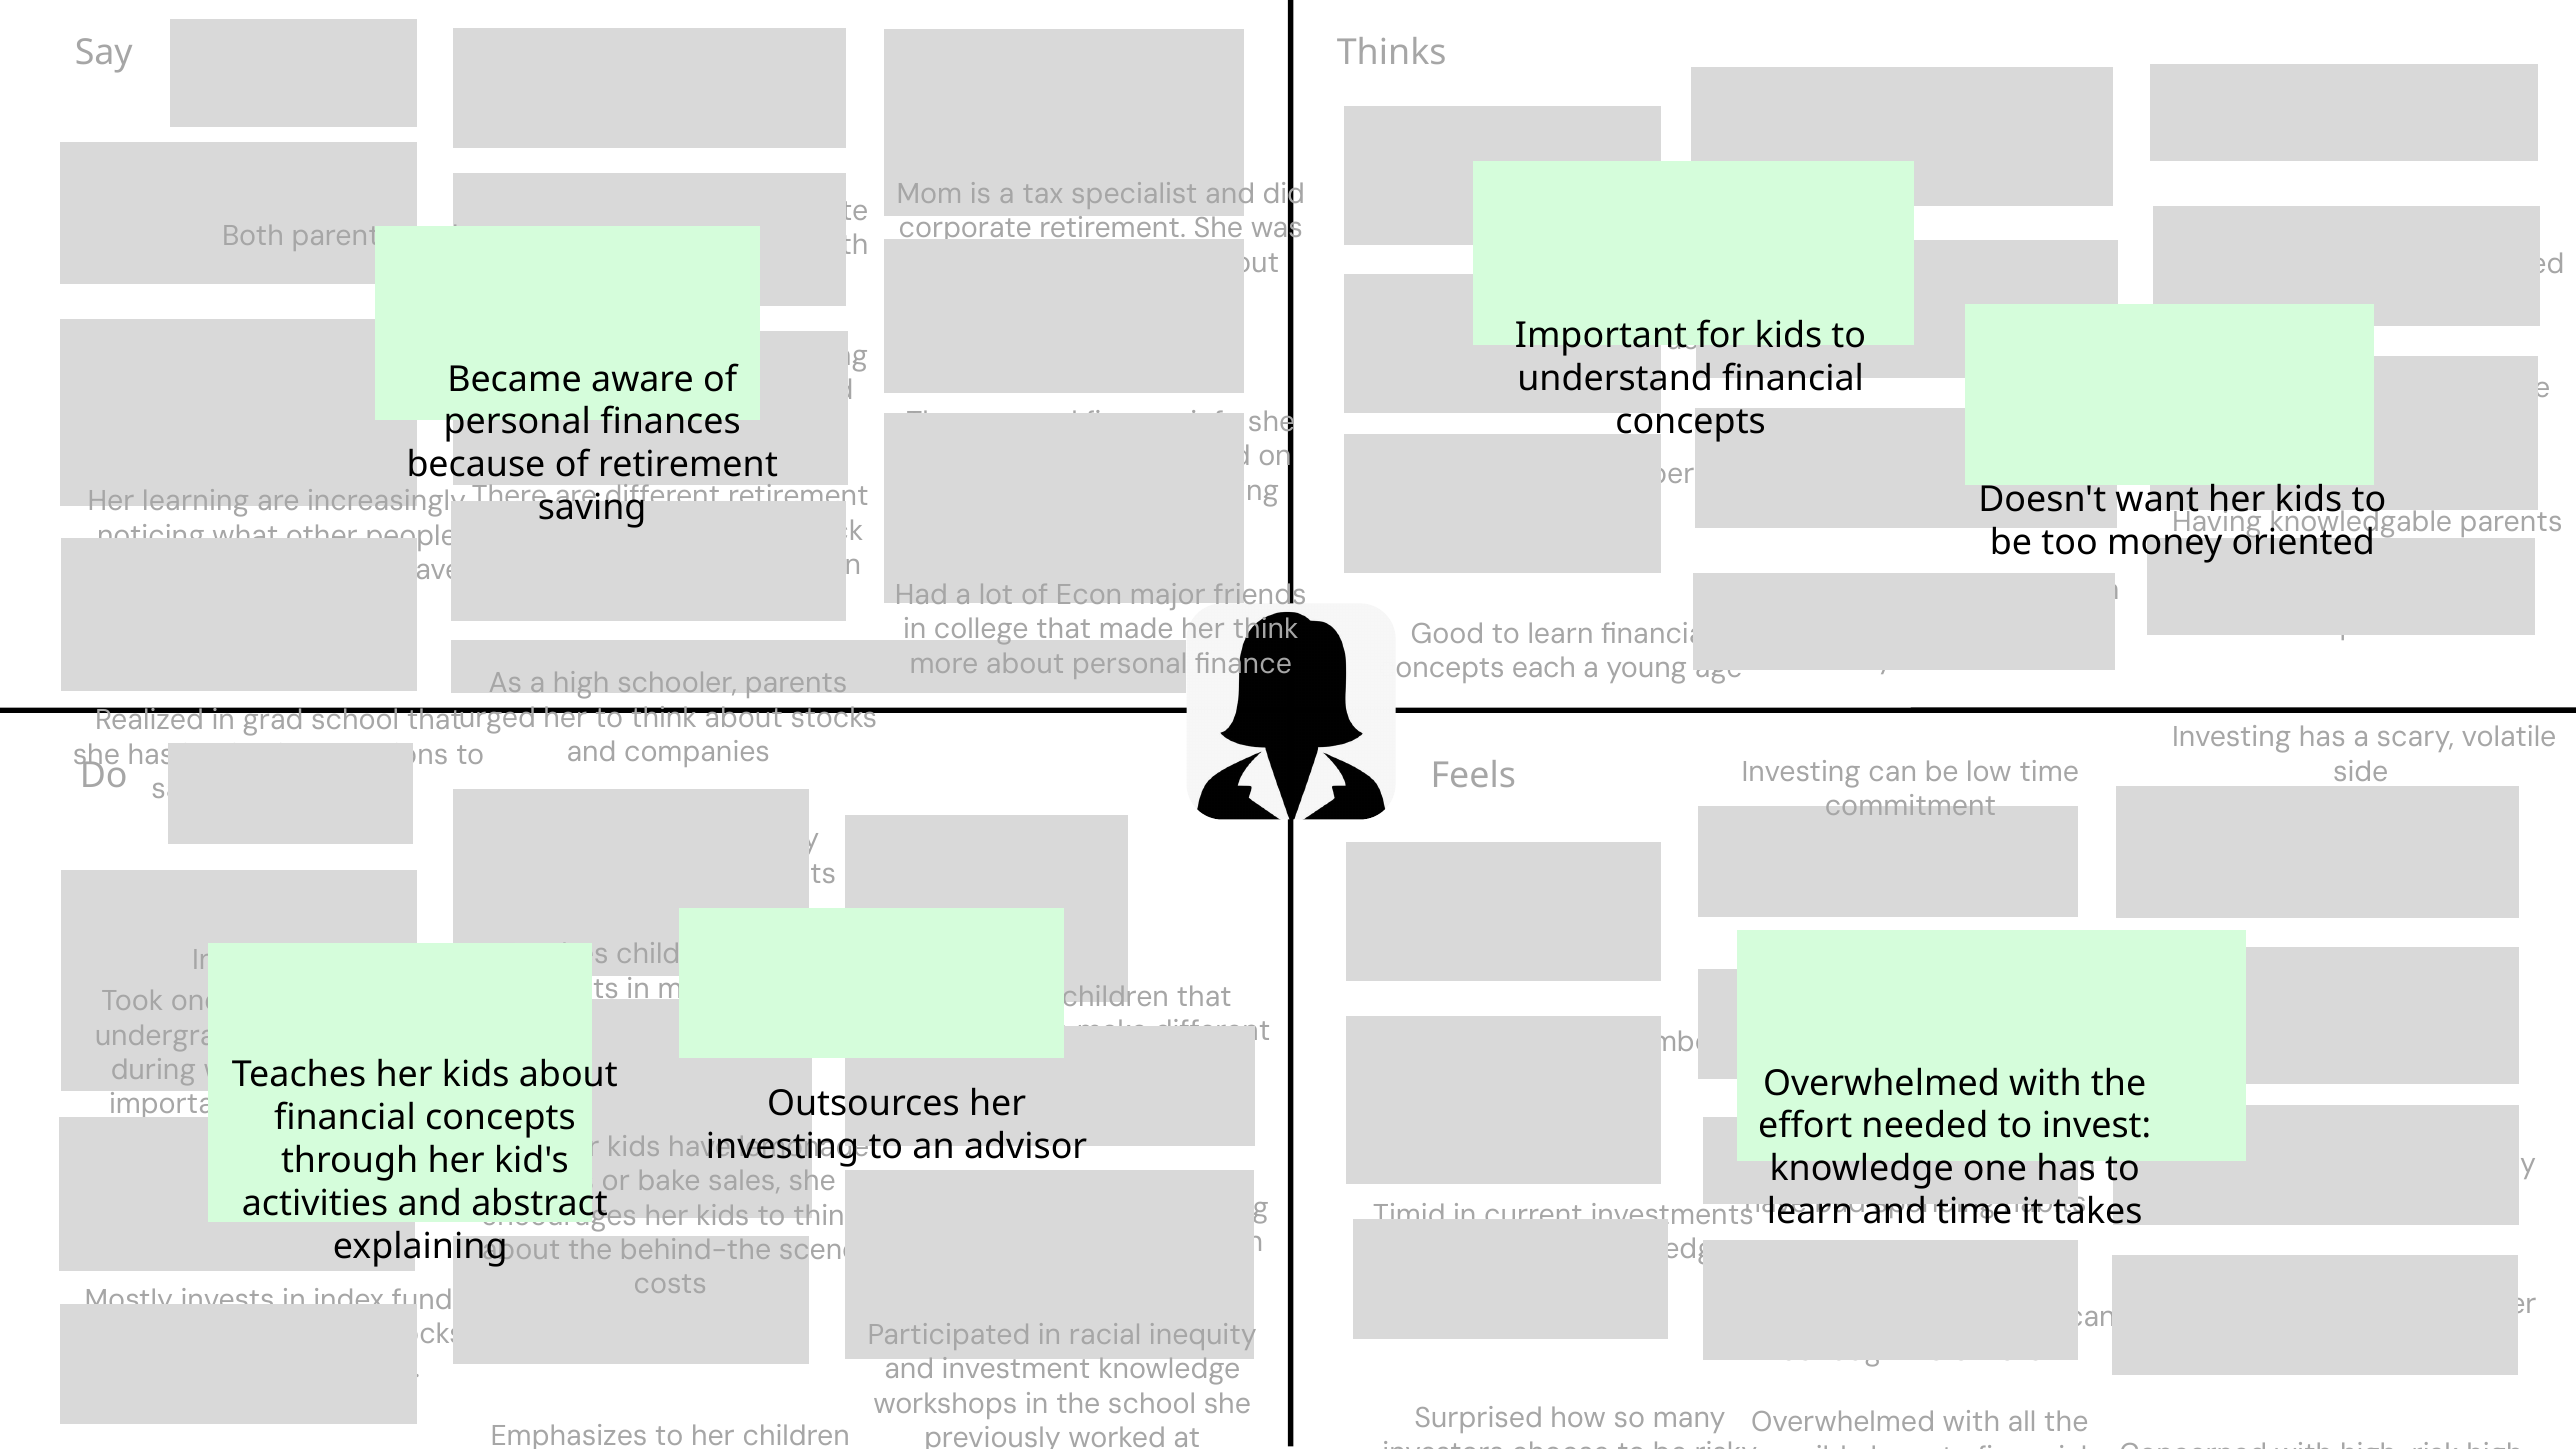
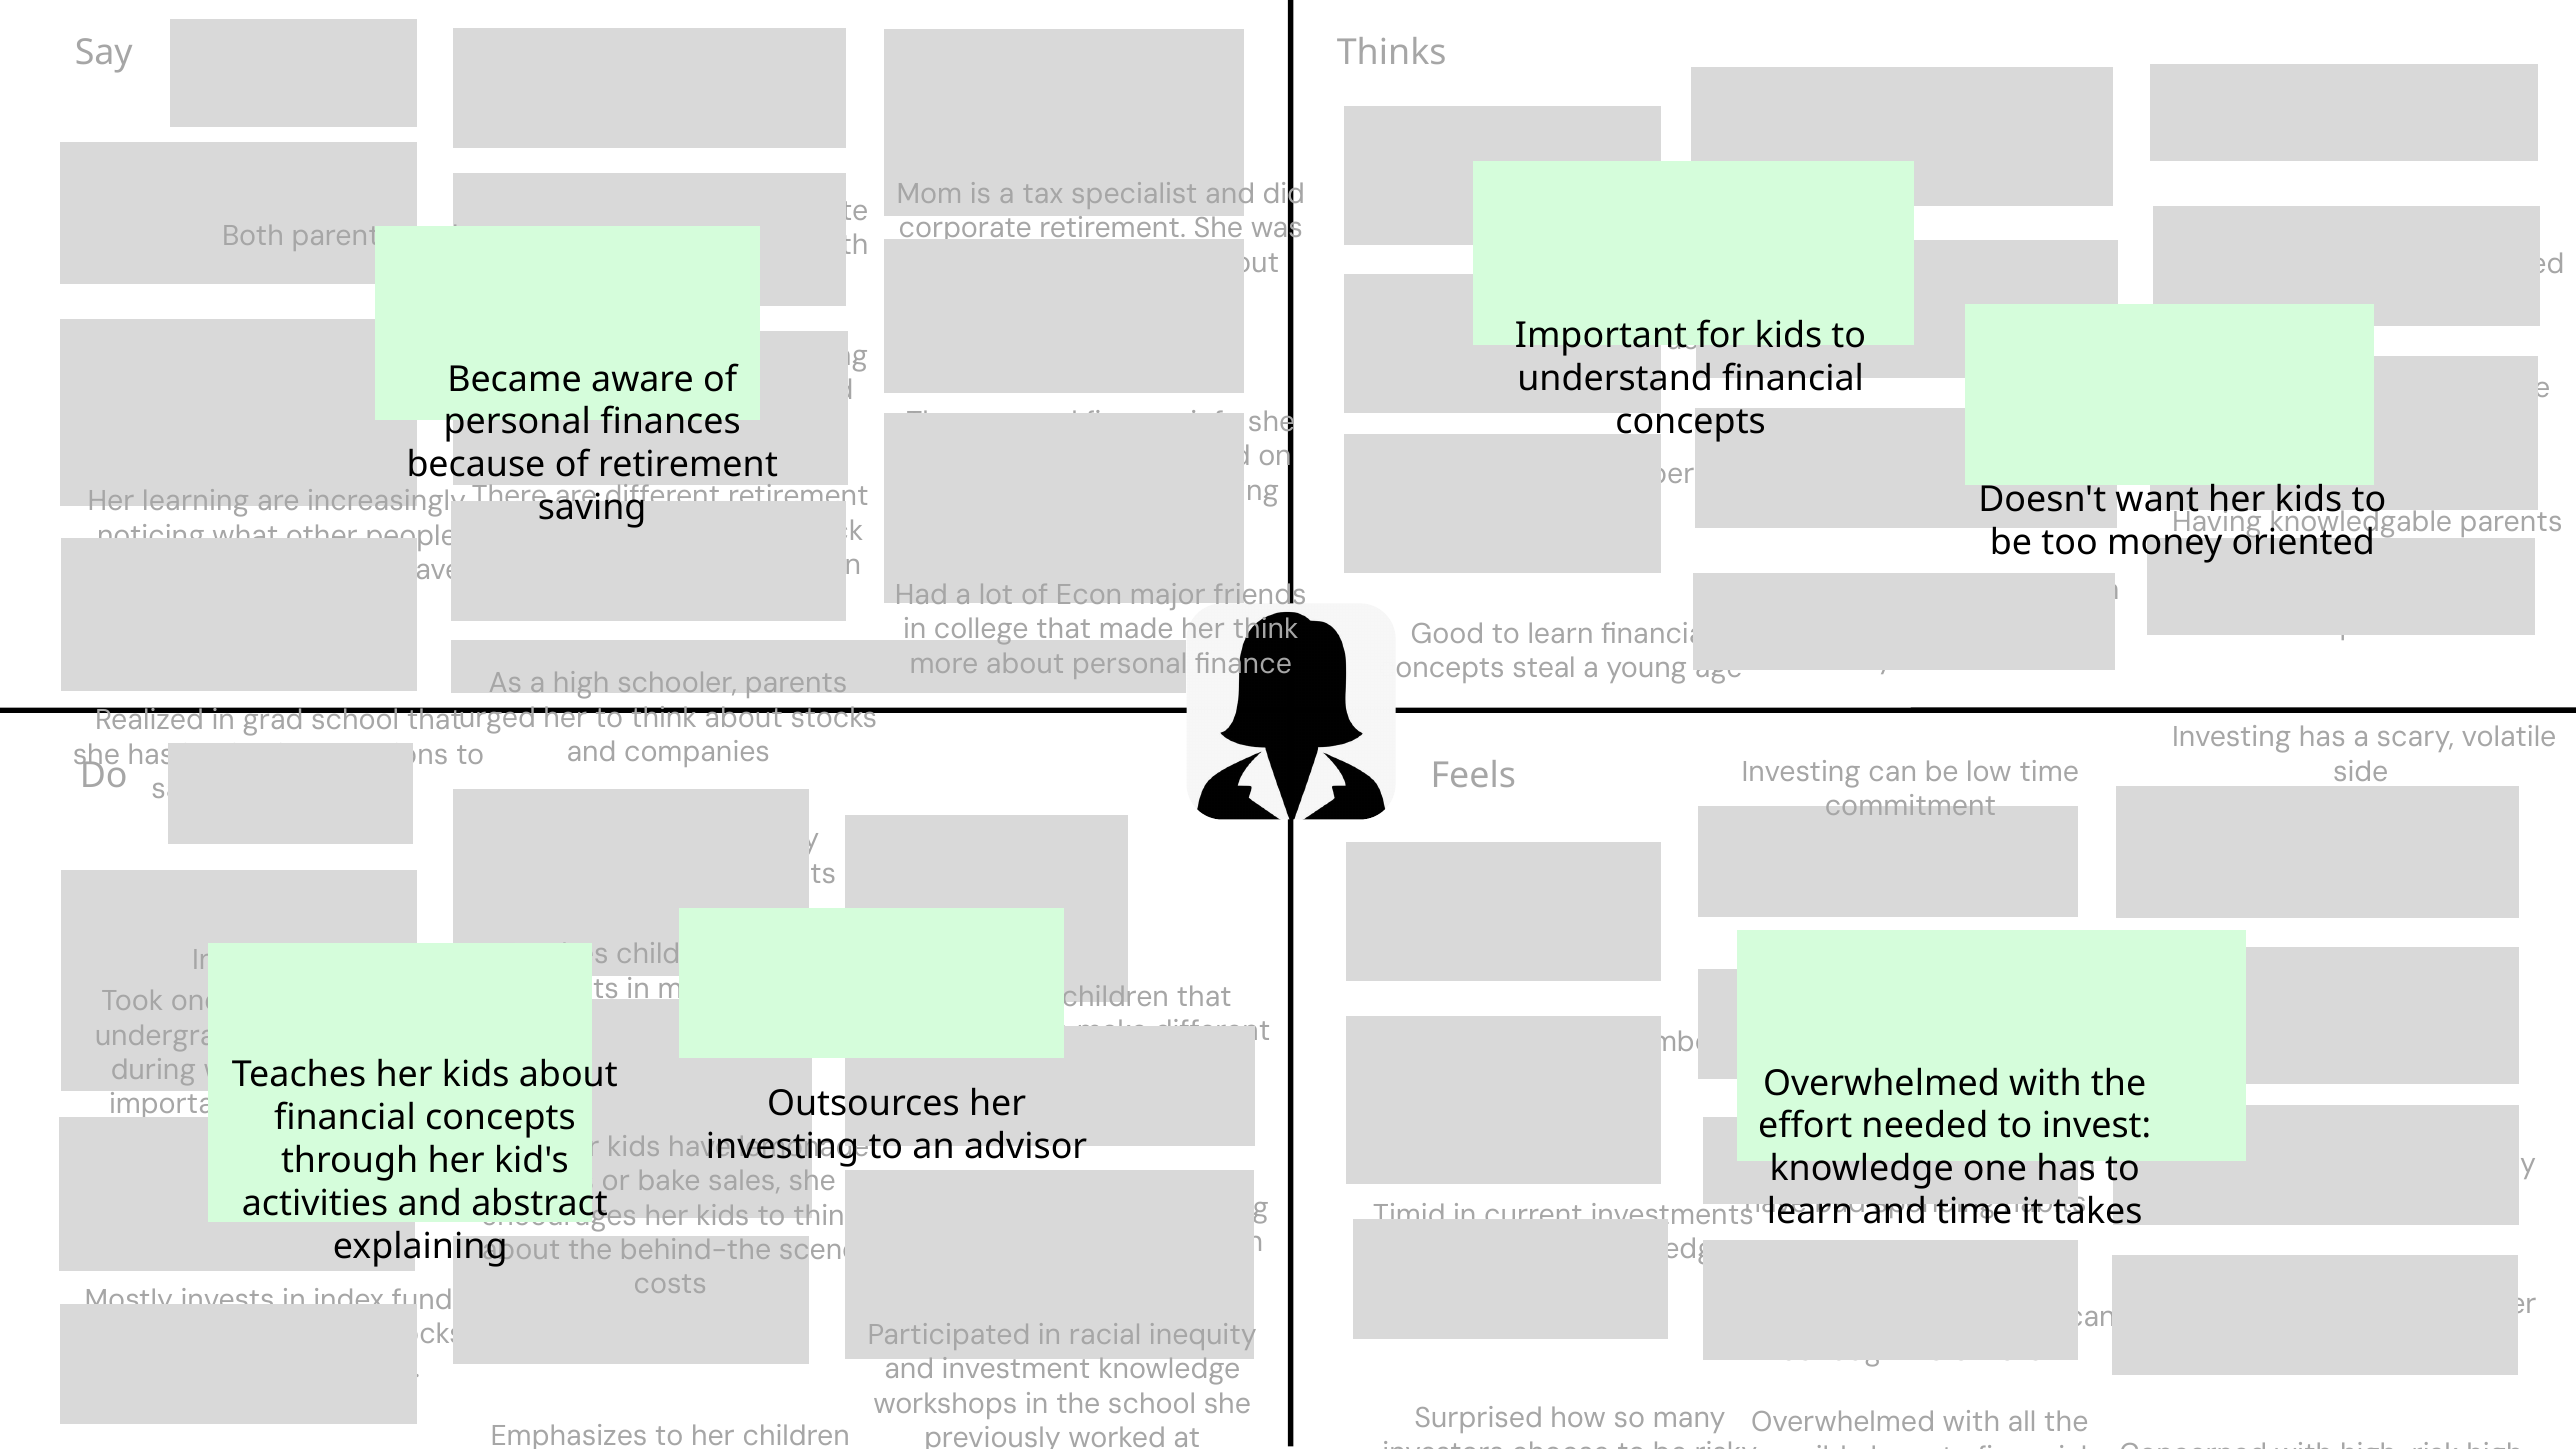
each: each -> steal
